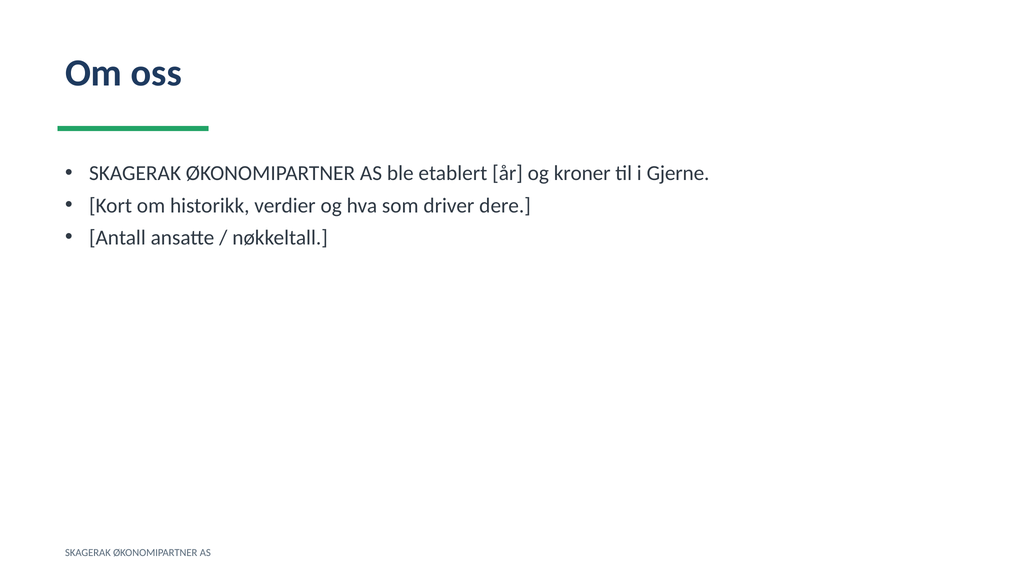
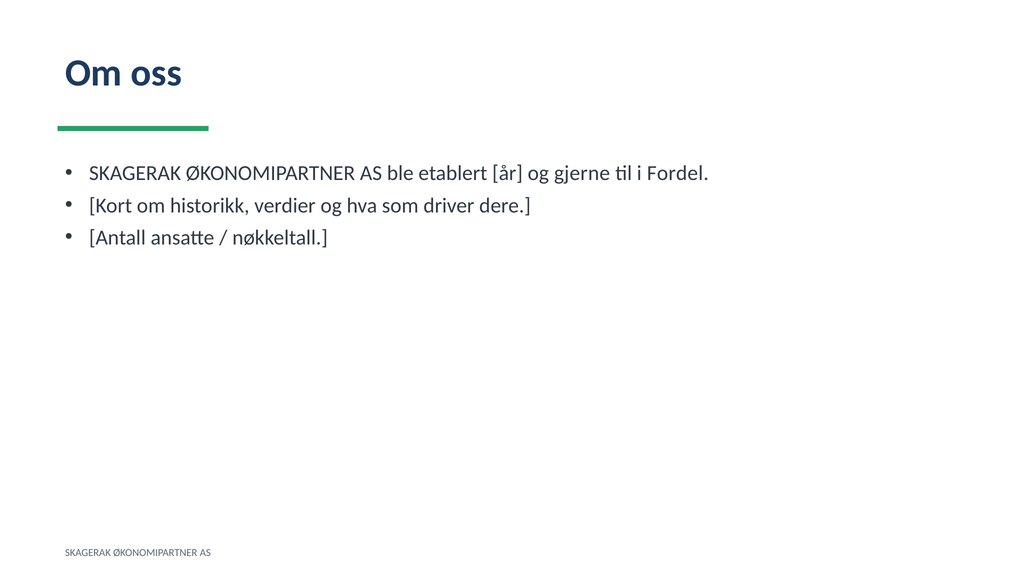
kroner: kroner -> gjerne
Gjerne: Gjerne -> Fordel
